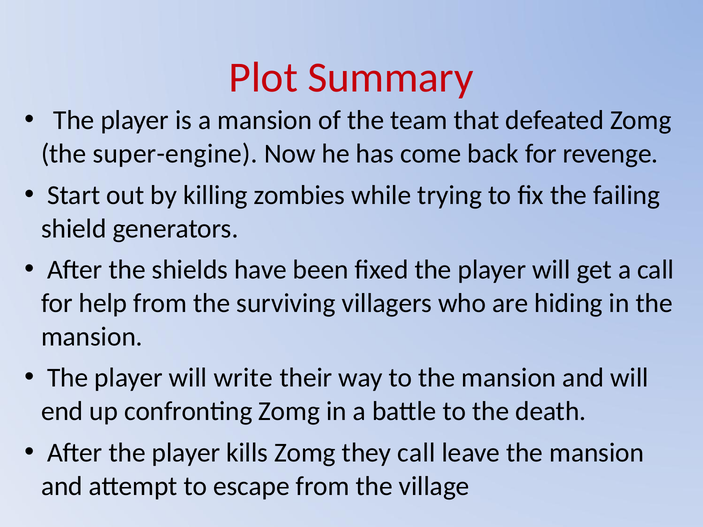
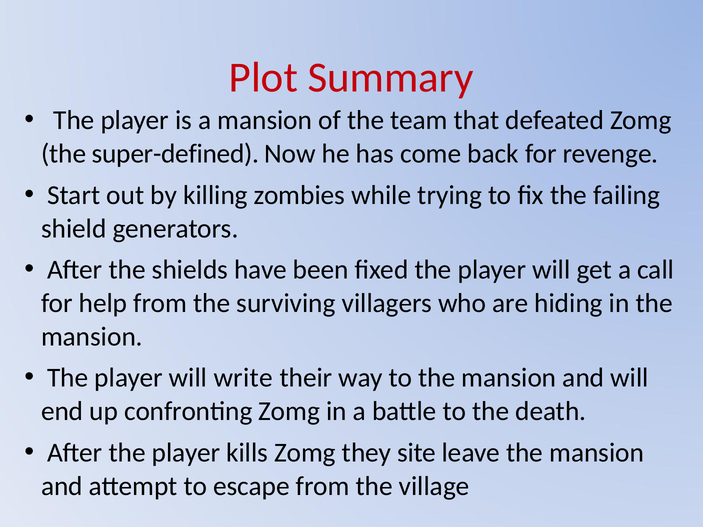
super-engine: super-engine -> super-defined
they call: call -> site
